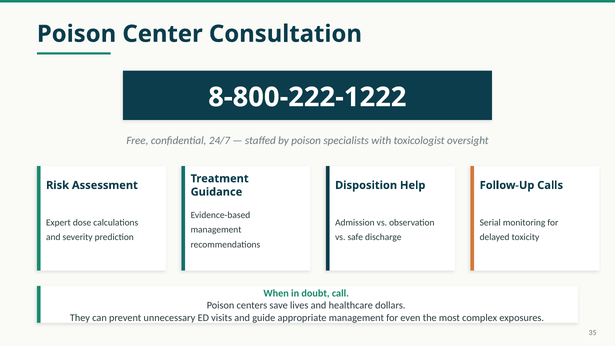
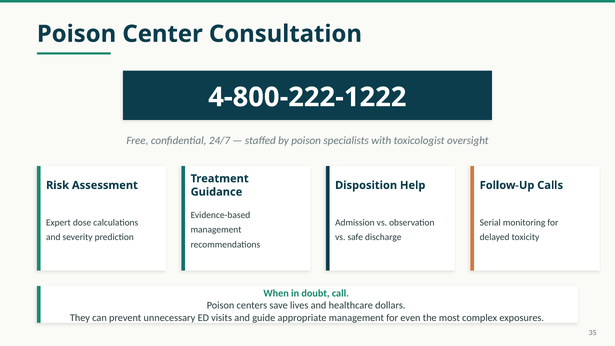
8-800-222-1222: 8-800-222-1222 -> 4-800-222-1222
